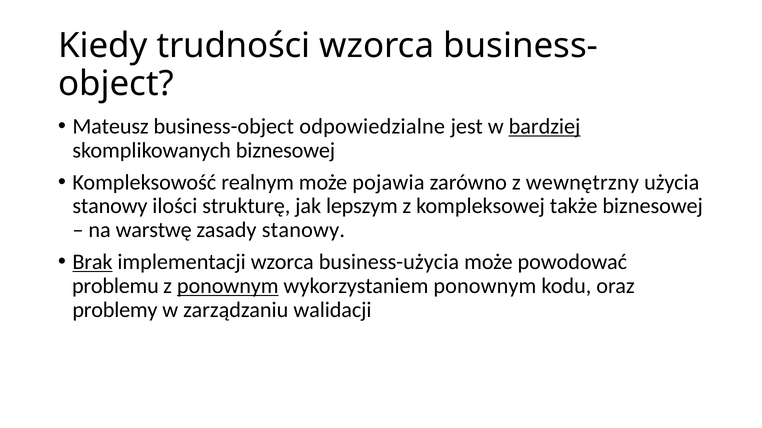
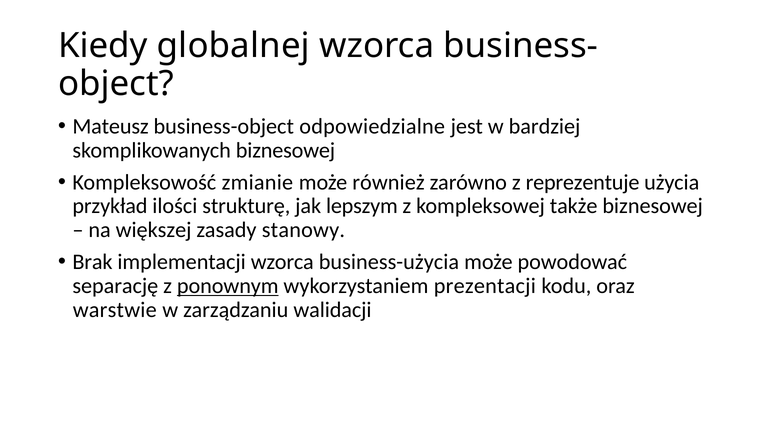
trudności: trudności -> globalnej
bardziej underline: present -> none
realnym: realnym -> zmianie
pojawia: pojawia -> również
wewnętrzny: wewnętrzny -> reprezentuje
stanowy at (110, 206): stanowy -> przykład
warstwę: warstwę -> większej
Brak underline: present -> none
problemu: problemu -> separację
wykorzystaniem ponownym: ponownym -> prezentacji
problemy: problemy -> warstwie
